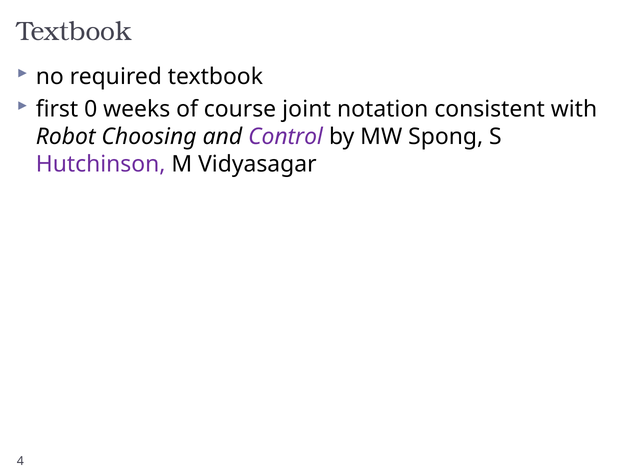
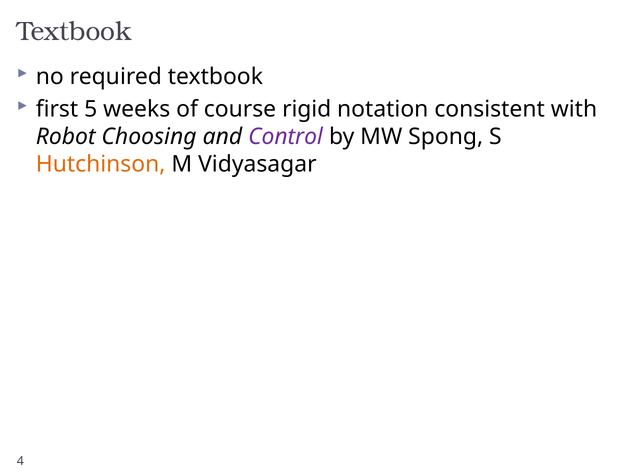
0: 0 -> 5
joint: joint -> rigid
Hutchinson colour: purple -> orange
